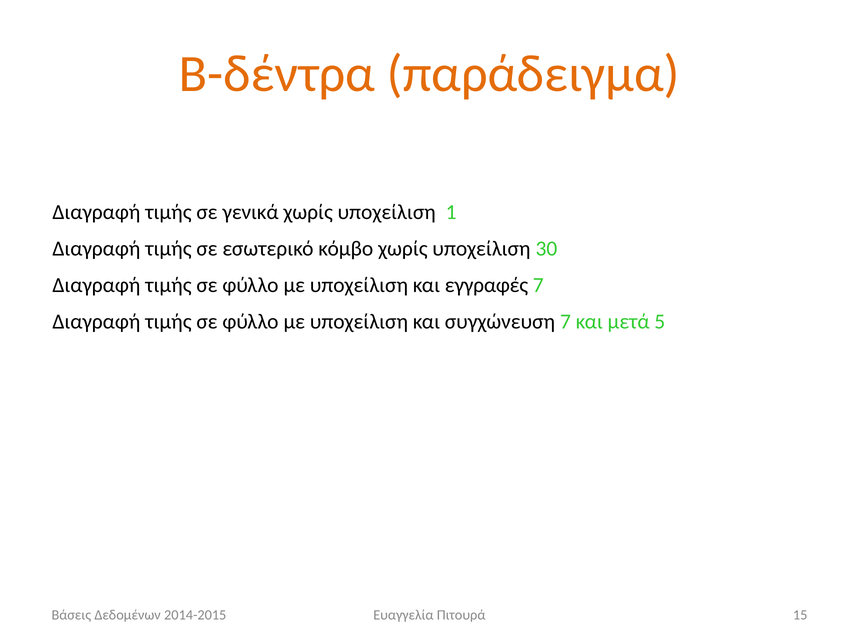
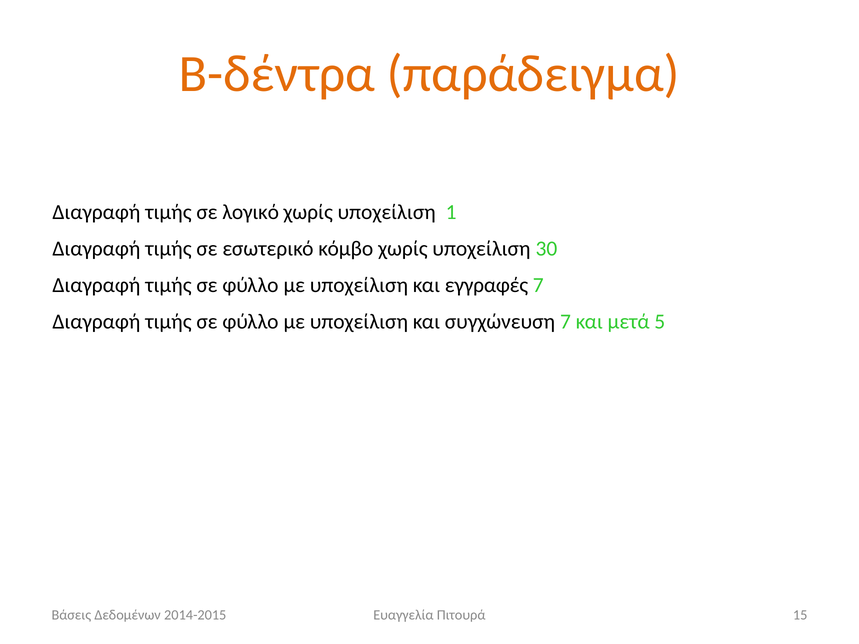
γενικά: γενικά -> λογικό
